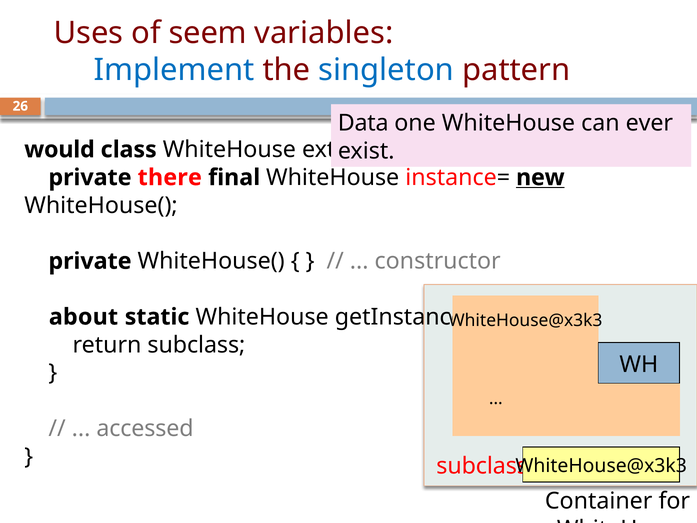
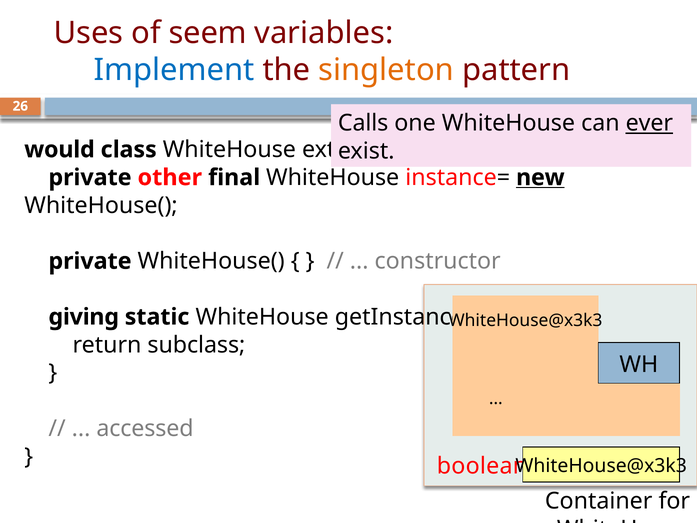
singleton colour: blue -> orange
Data: Data -> Calls
ever underline: none -> present
there: there -> other
about: about -> giving
subclass at (482, 466): subclass -> boolean
